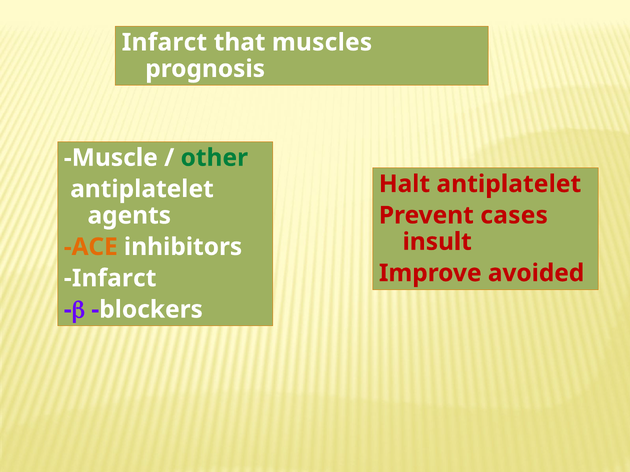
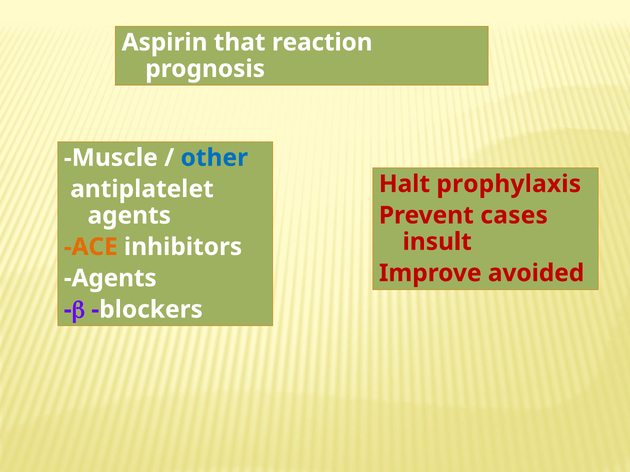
Infarct at (164, 42): Infarct -> Aspirin
muscles: muscles -> reaction
other colour: green -> blue
Halt antiplatelet: antiplatelet -> prophylaxis
Infarct at (110, 279): Infarct -> Agents
